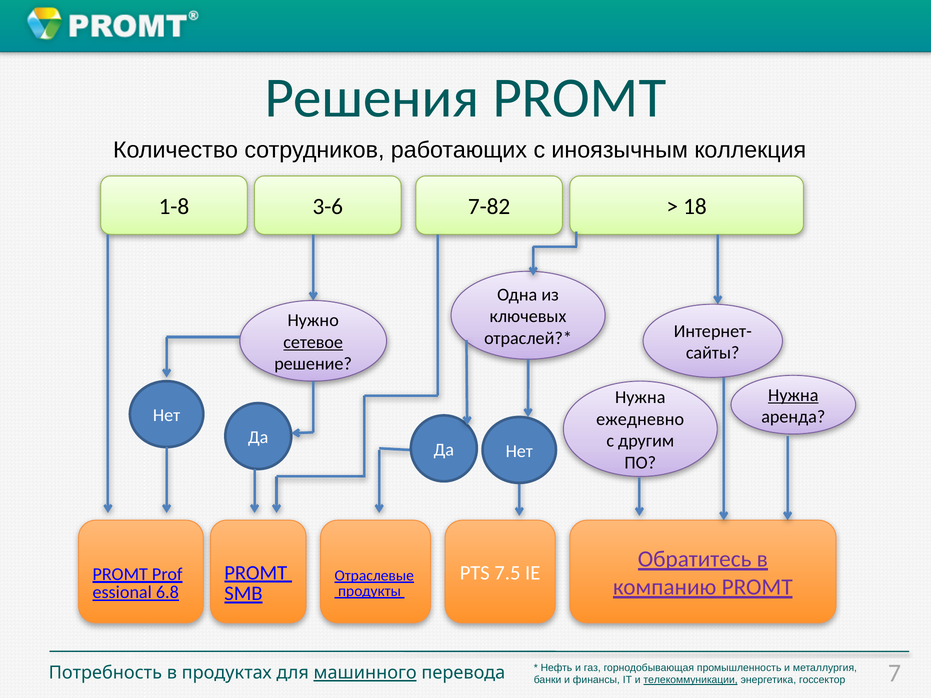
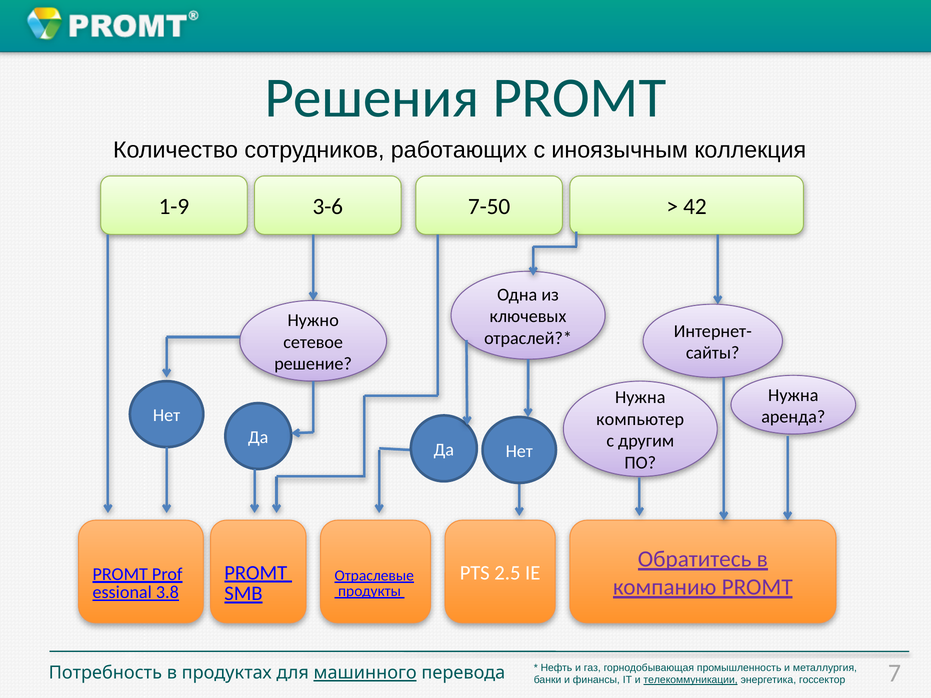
1-8: 1-8 -> 1-9
7-82: 7-82 -> 7-50
18: 18 -> 42
сетевое underline: present -> none
Нужна at (793, 395) underline: present -> none
ежедневно: ежедневно -> компьютер
7.5: 7.5 -> 2.5
6.8: 6.8 -> 3.8
